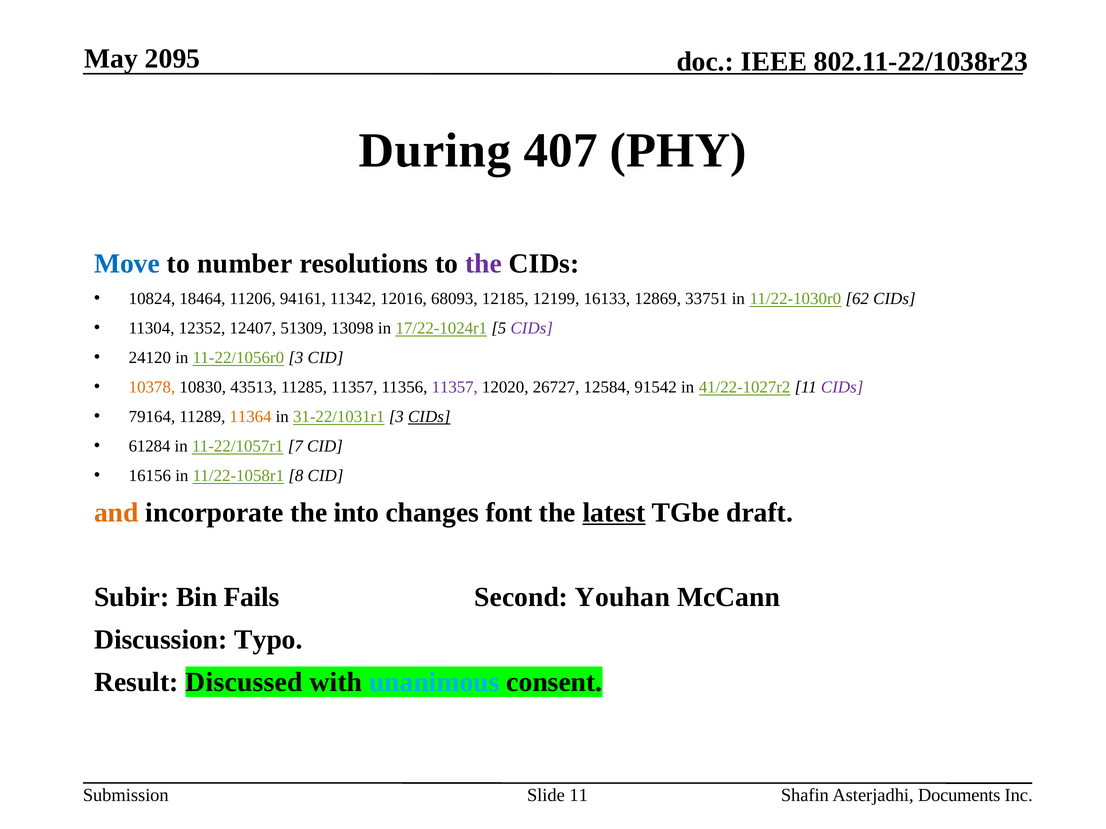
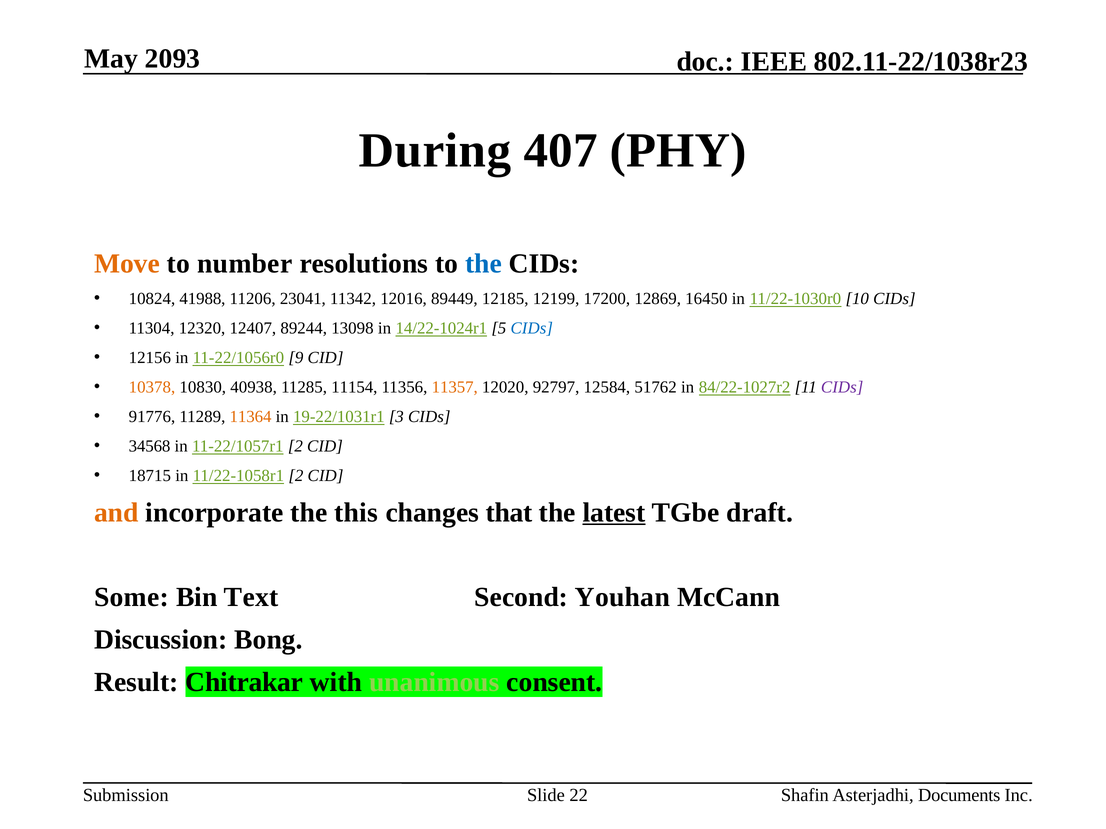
2095: 2095 -> 2093
Move colour: blue -> orange
the at (484, 264) colour: purple -> blue
18464: 18464 -> 41988
94161: 94161 -> 23041
68093: 68093 -> 89449
16133: 16133 -> 17200
33751: 33751 -> 16450
62: 62 -> 10
12352: 12352 -> 12320
51309: 51309 -> 89244
17/22-1024r1: 17/22-1024r1 -> 14/22-1024r1
CIDs at (532, 328) colour: purple -> blue
24120: 24120 -> 12156
11-22/1056r0 3: 3 -> 9
43513: 43513 -> 40938
11285 11357: 11357 -> 11154
11357 at (455, 387) colour: purple -> orange
26727: 26727 -> 92797
91542: 91542 -> 51762
41/22-1027r2: 41/22-1027r2 -> 84/22-1027r2
79164: 79164 -> 91776
31-22/1031r1: 31-22/1031r1 -> 19-22/1031r1
CIDs at (429, 417) underline: present -> none
61284: 61284 -> 34568
11-22/1057r1 7: 7 -> 2
16156: 16156 -> 18715
11/22-1058r1 8: 8 -> 2
into: into -> this
font: font -> that
Subir: Subir -> Some
Fails: Fails -> Text
Typo: Typo -> Bong
Discussed: Discussed -> Chitrakar
unanimous colour: light blue -> light green
Slide 11: 11 -> 22
